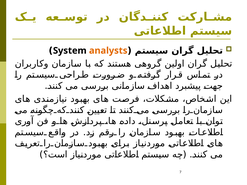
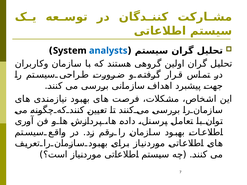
analysts colour: orange -> blue
